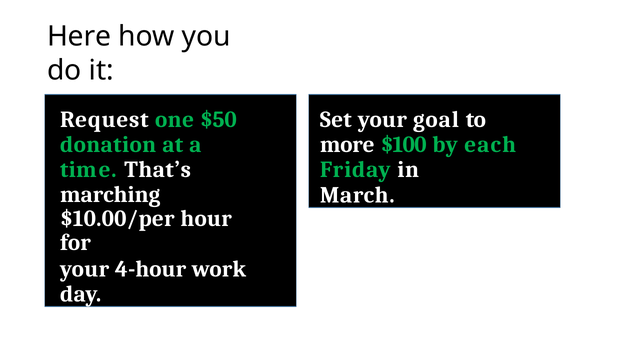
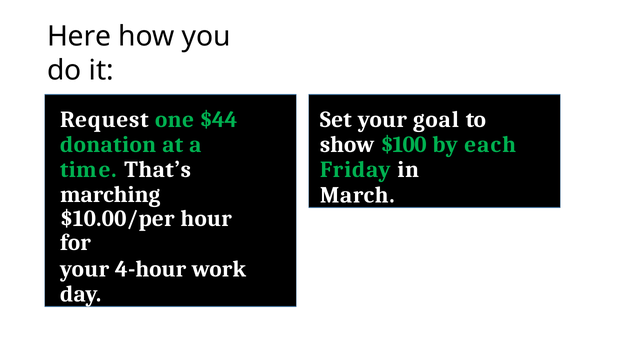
$50: $50 -> $44
more: more -> show
